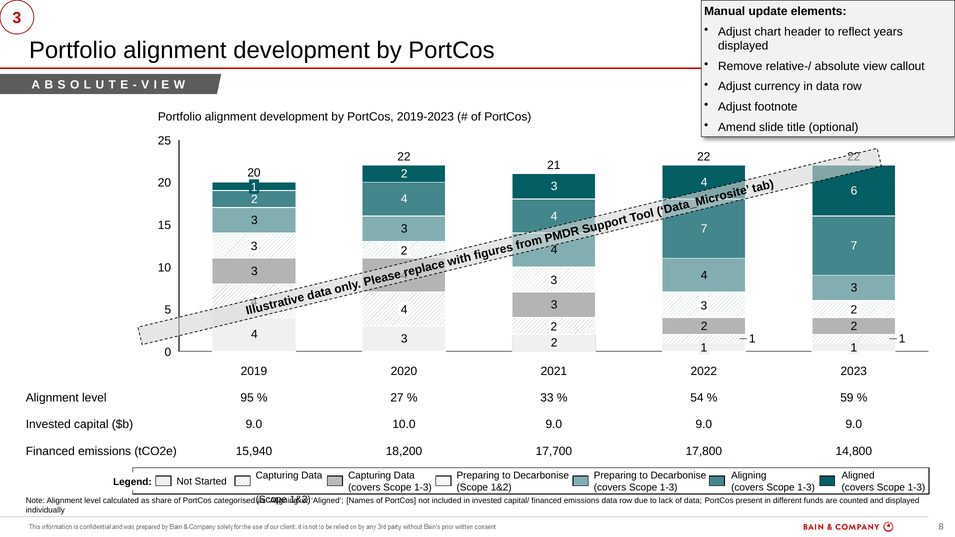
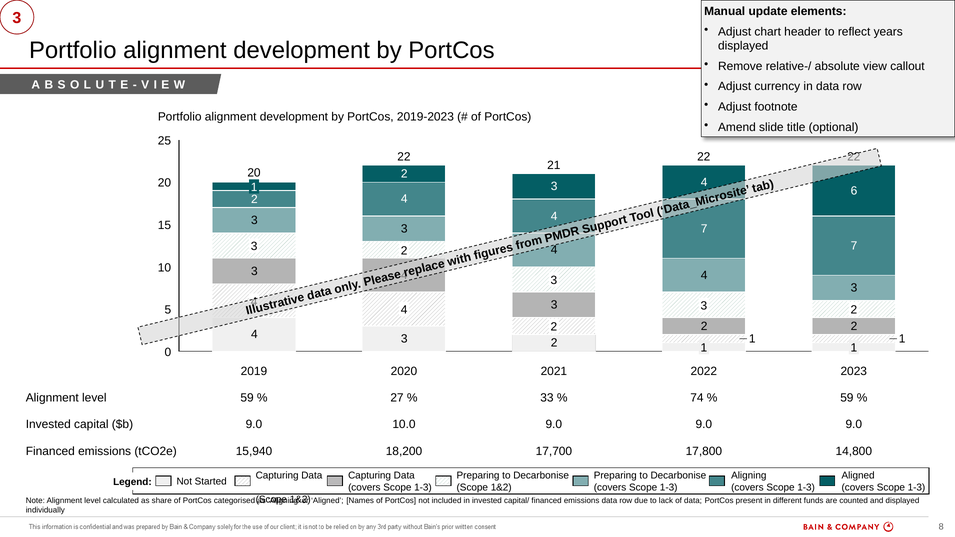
level 95: 95 -> 59
54: 54 -> 74
